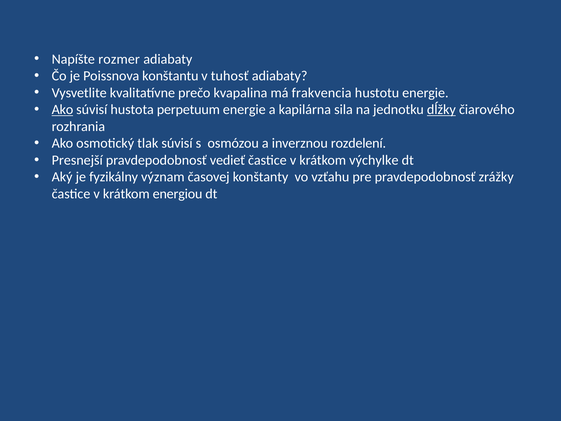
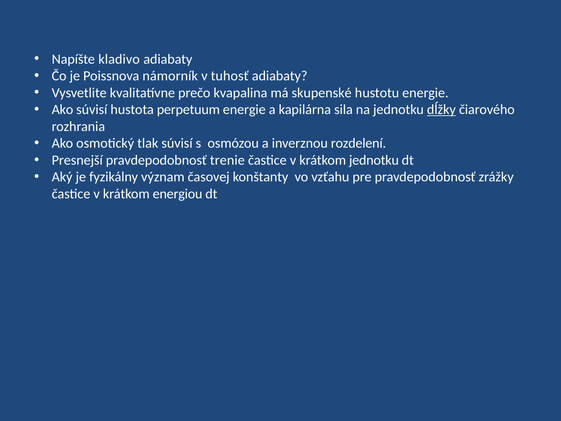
rozmer: rozmer -> kladivo
konštantu: konštantu -> námorník
frakvencia: frakvencia -> skupenské
Ako at (62, 110) underline: present -> none
vedieť: vedieť -> trenie
krátkom výchylke: výchylke -> jednotku
